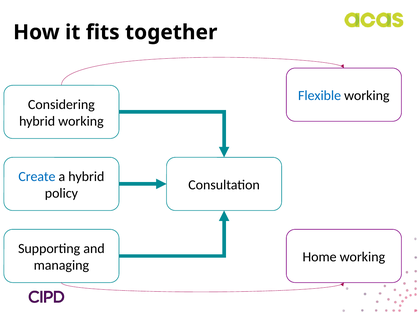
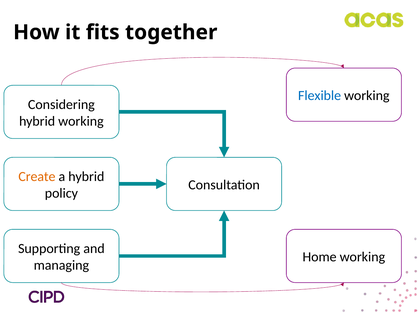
Create colour: blue -> orange
